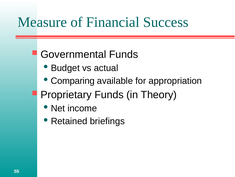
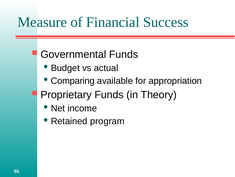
briefings: briefings -> program
